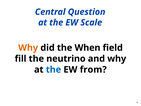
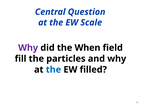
Why at (28, 48) colour: orange -> purple
neutrino: neutrino -> particles
from: from -> filled
